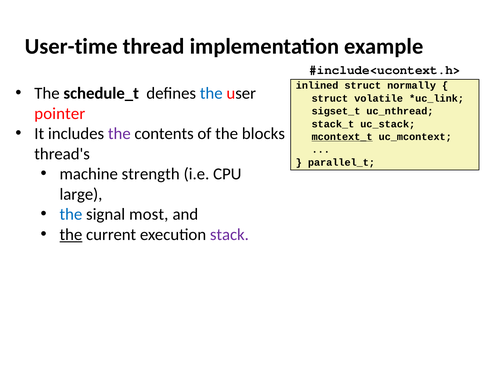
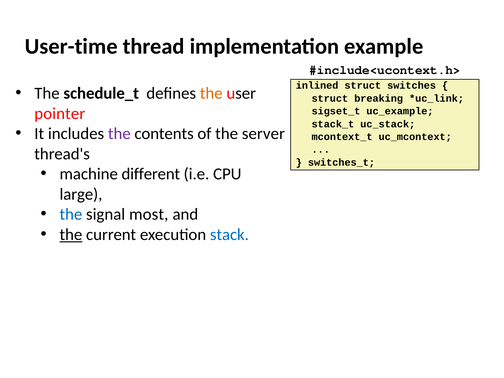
normally: normally -> switches
the at (211, 93) colour: blue -> orange
volatile: volatile -> breaking
uc_nthread: uc_nthread -> uc_example
blocks: blocks -> server
mcontext_t underline: present -> none
parallel_t: parallel_t -> switches_t
strength: strength -> different
stack colour: purple -> blue
